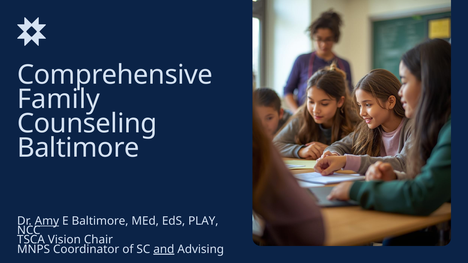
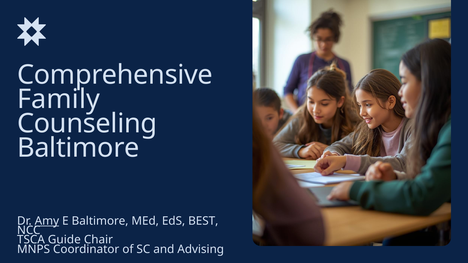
PLAY: PLAY -> BEST
Vision: Vision -> Guide
and underline: present -> none
